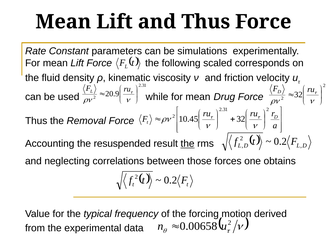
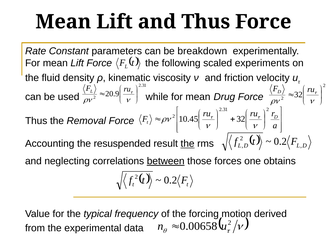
simulations: simulations -> breakdown
corresponds: corresponds -> experiments
between underline: none -> present
